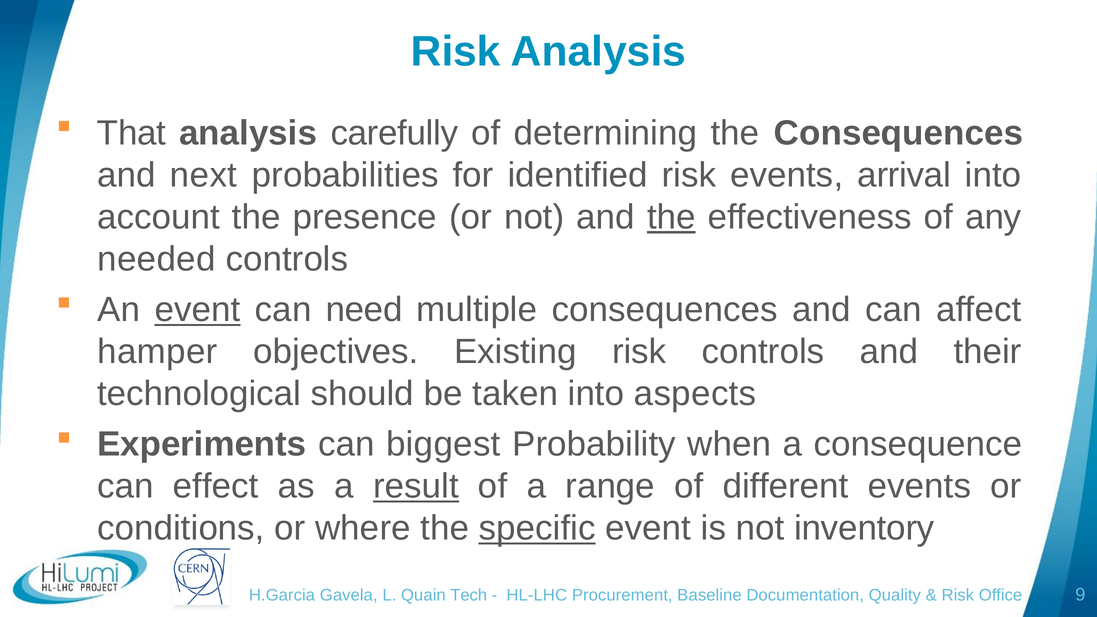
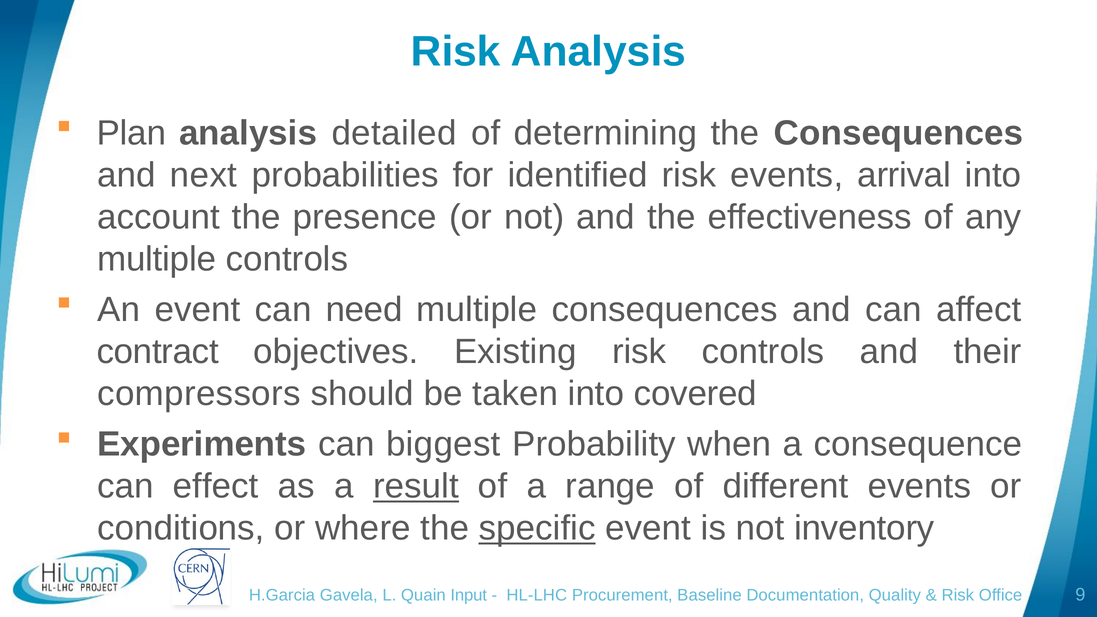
That: That -> Plan
carefully: carefully -> detailed
the at (671, 217) underline: present -> none
needed at (156, 259): needed -> multiple
event at (197, 310) underline: present -> none
hamper: hamper -> contract
technological: technological -> compressors
aspects: aspects -> covered
Tech: Tech -> Input
